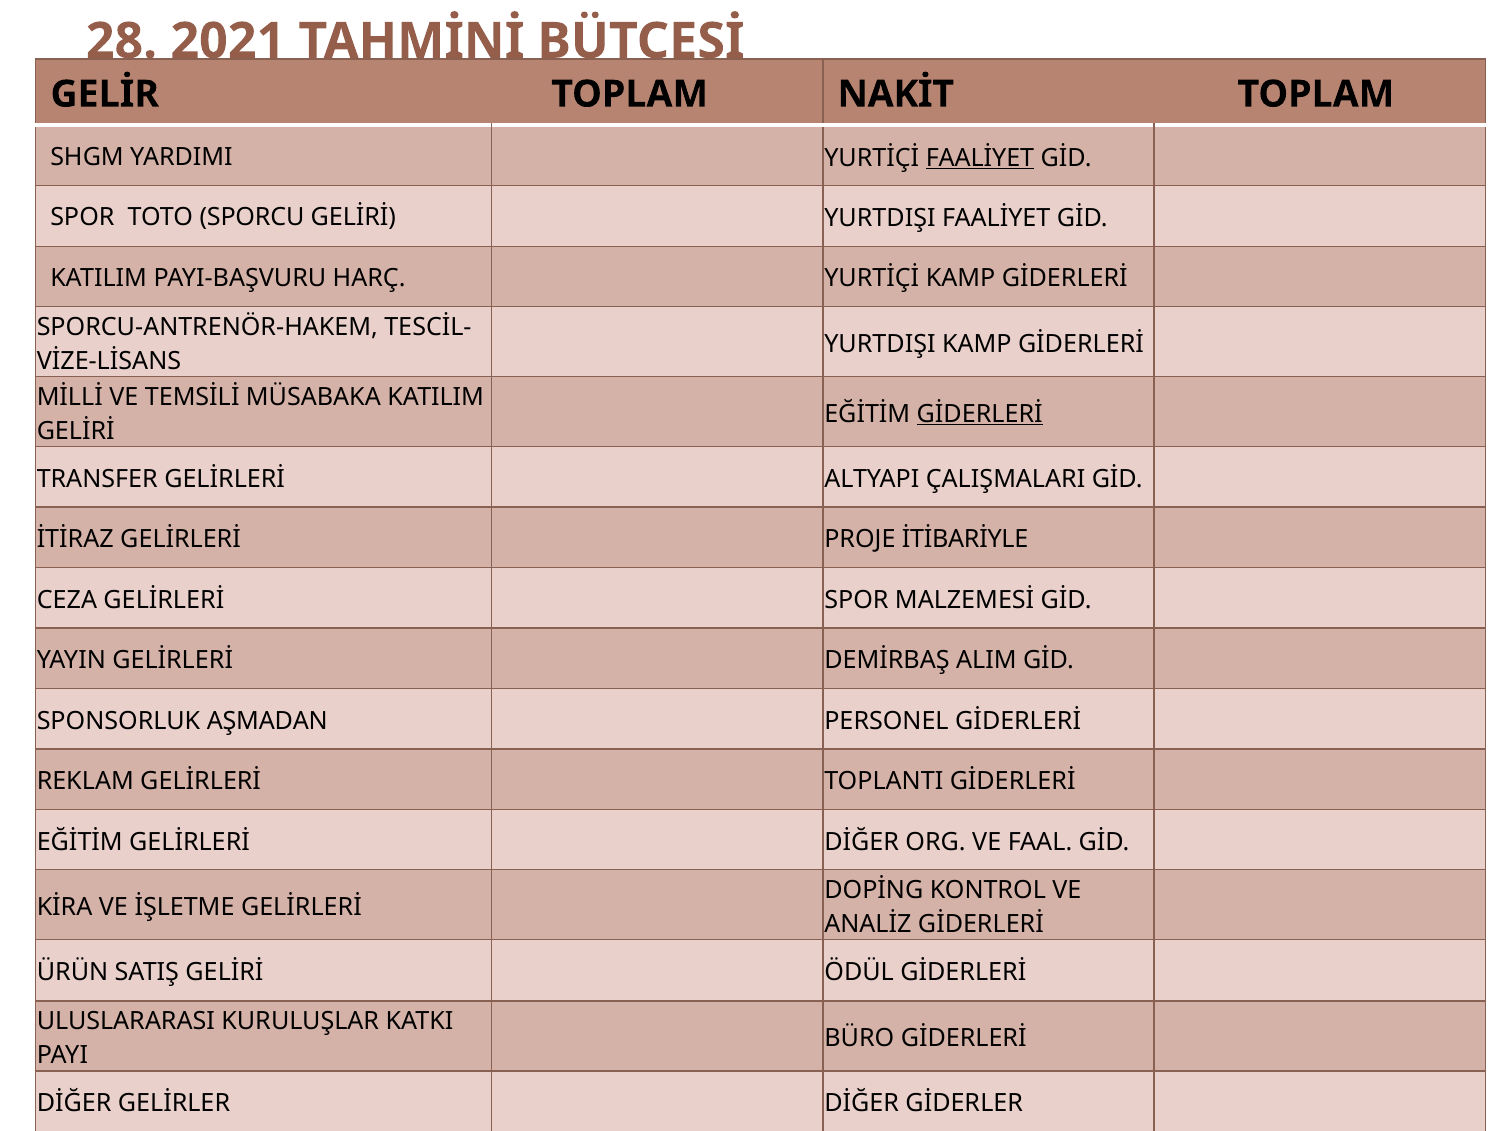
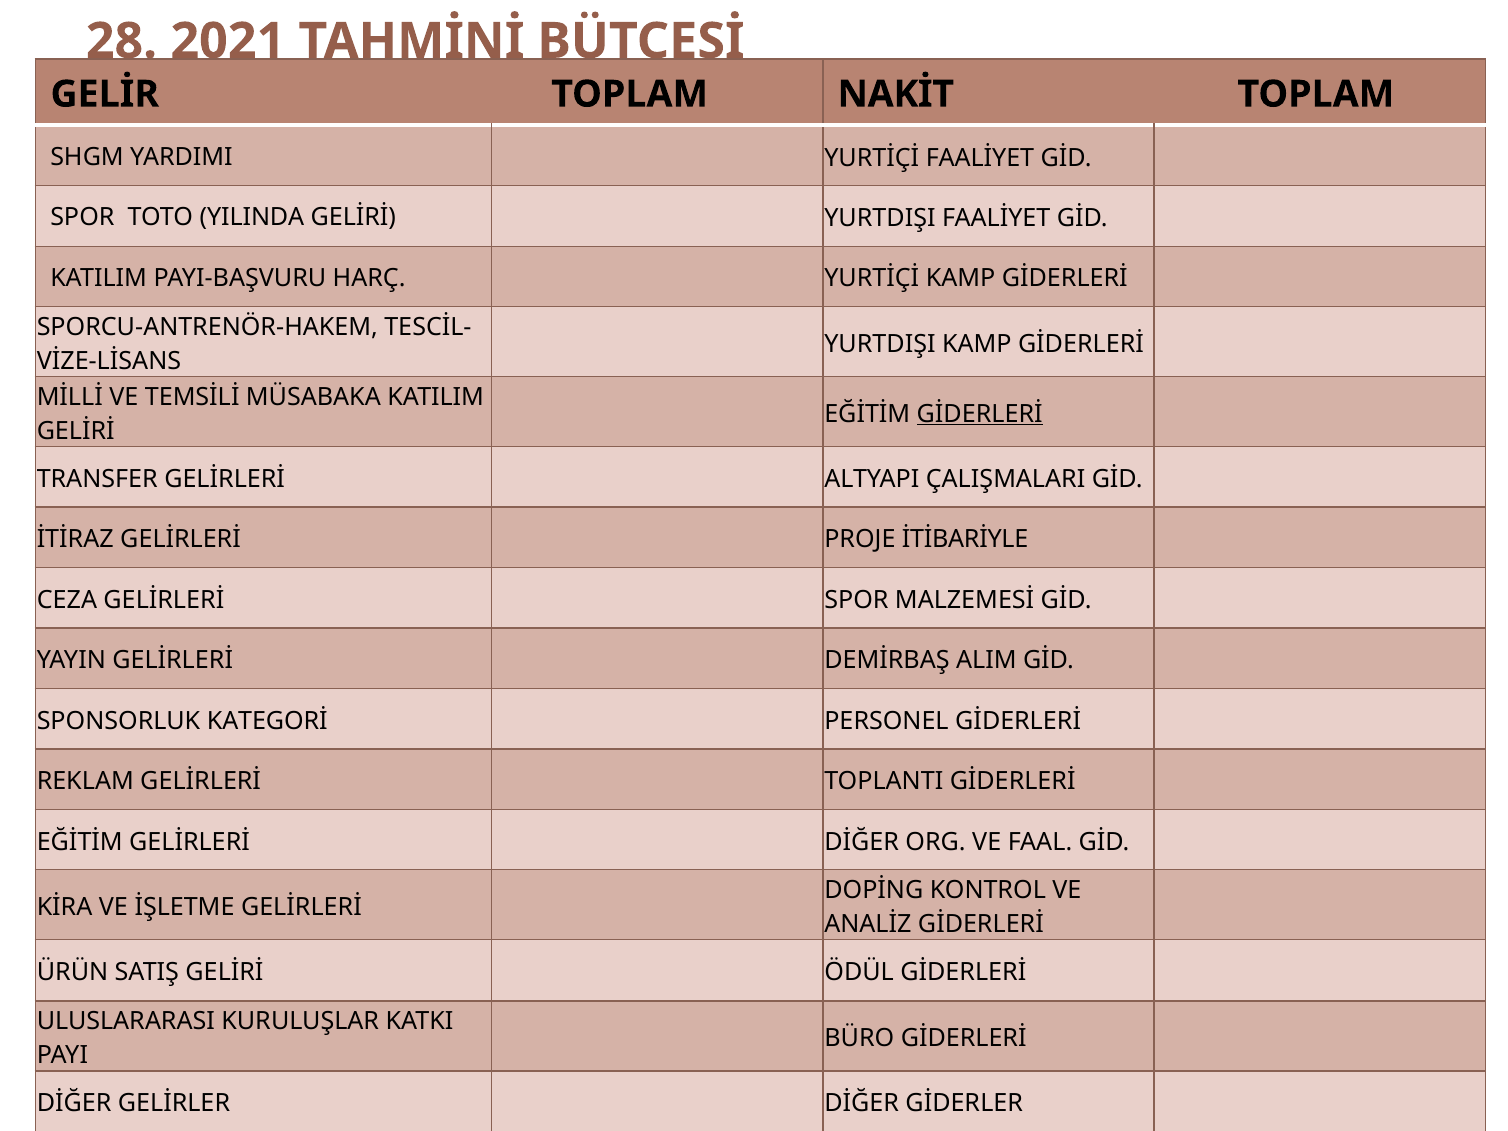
FAALİYET at (980, 158) underline: present -> none
SPORCU: SPORCU -> YILINDA
AŞMADAN: AŞMADAN -> KATEGORİ
